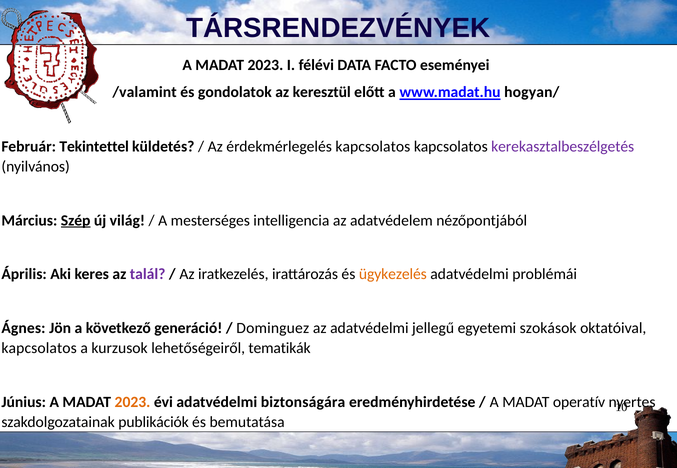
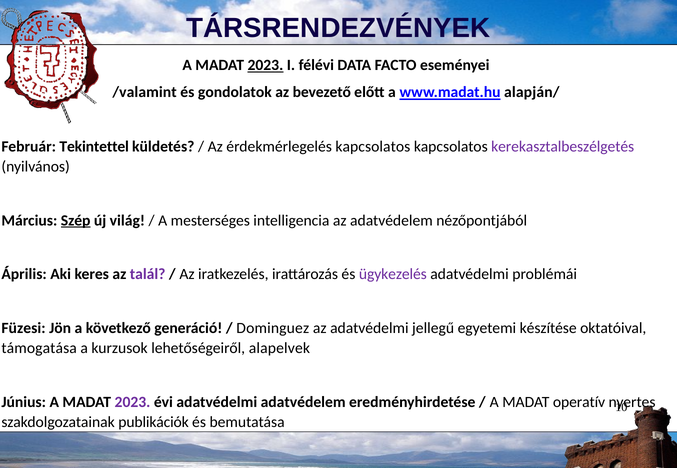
2023 at (265, 65) underline: none -> present
keresztül: keresztül -> bevezető
hogyan/: hogyan/ -> alapján/
ügykezelés colour: orange -> purple
Ágnes: Ágnes -> Füzesi
szokások: szokások -> készítése
kapcsolatos at (39, 349): kapcsolatos -> támogatása
tematikák: tematikák -> alapelvek
2023 at (132, 403) colour: orange -> purple
adatvédelmi biztonságára: biztonságára -> adatvédelem
